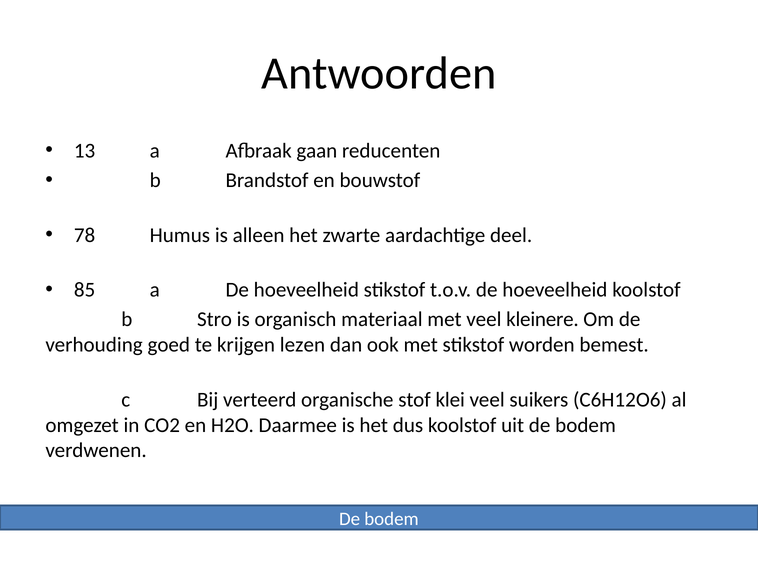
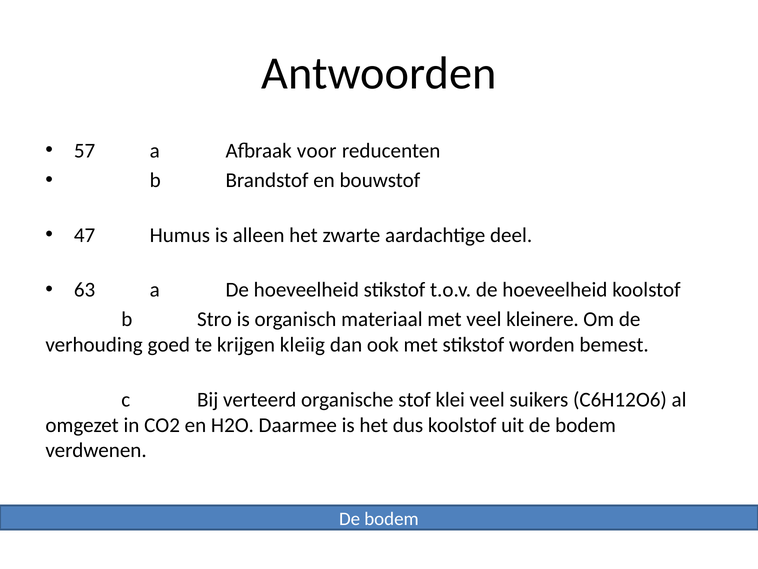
13: 13 -> 57
gaan: gaan -> voor
78: 78 -> 47
85: 85 -> 63
lezen: lezen -> kleiig
